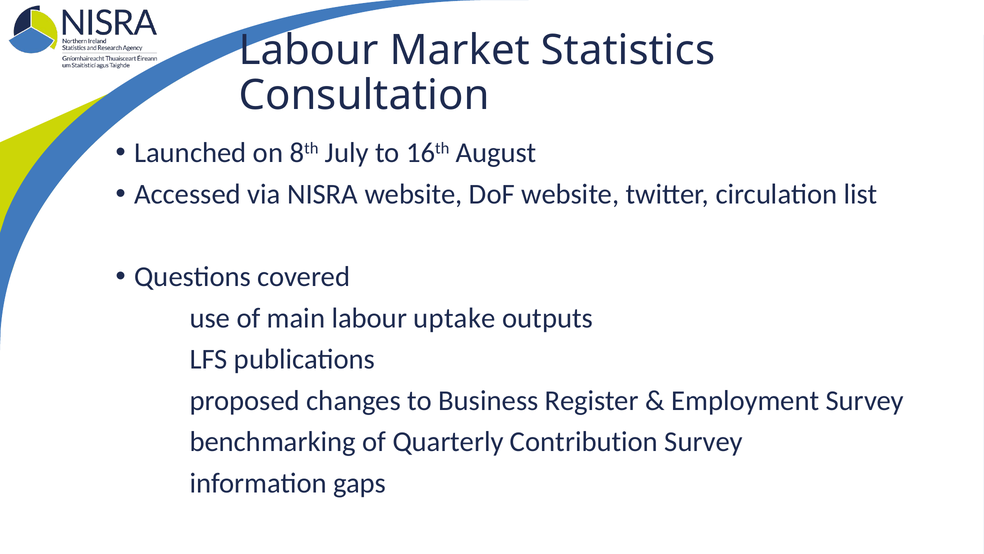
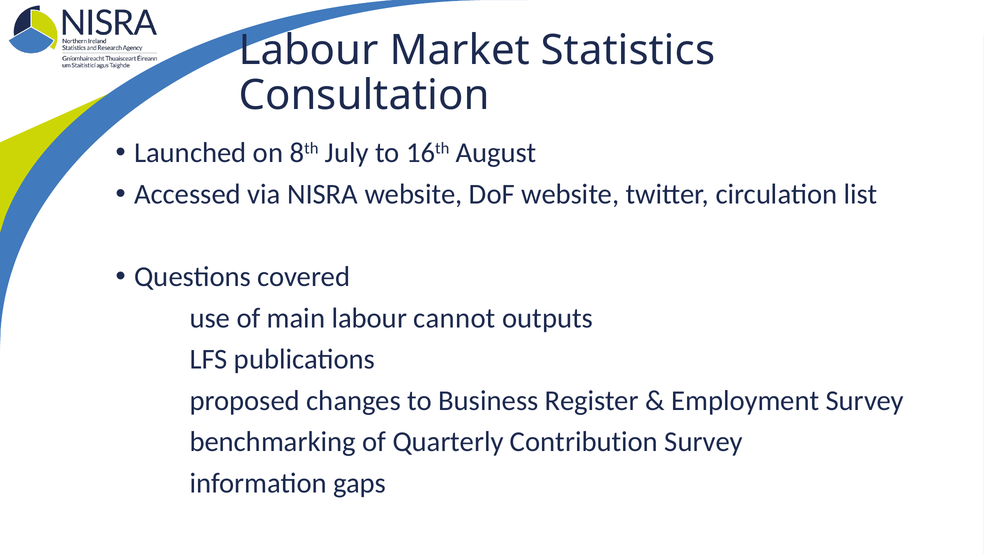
uptake: uptake -> cannot
